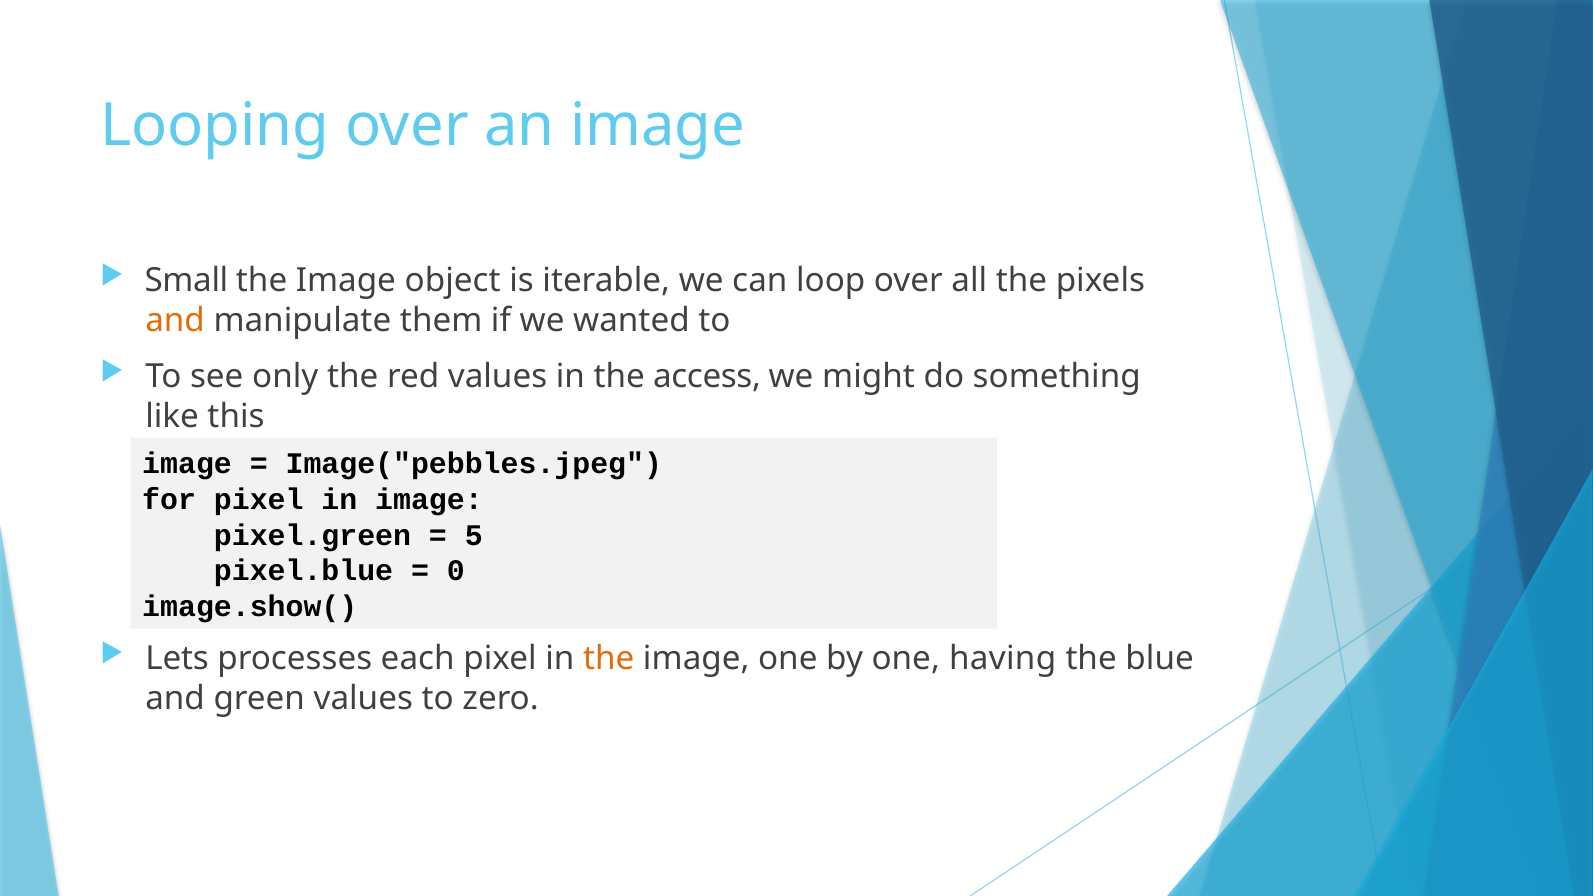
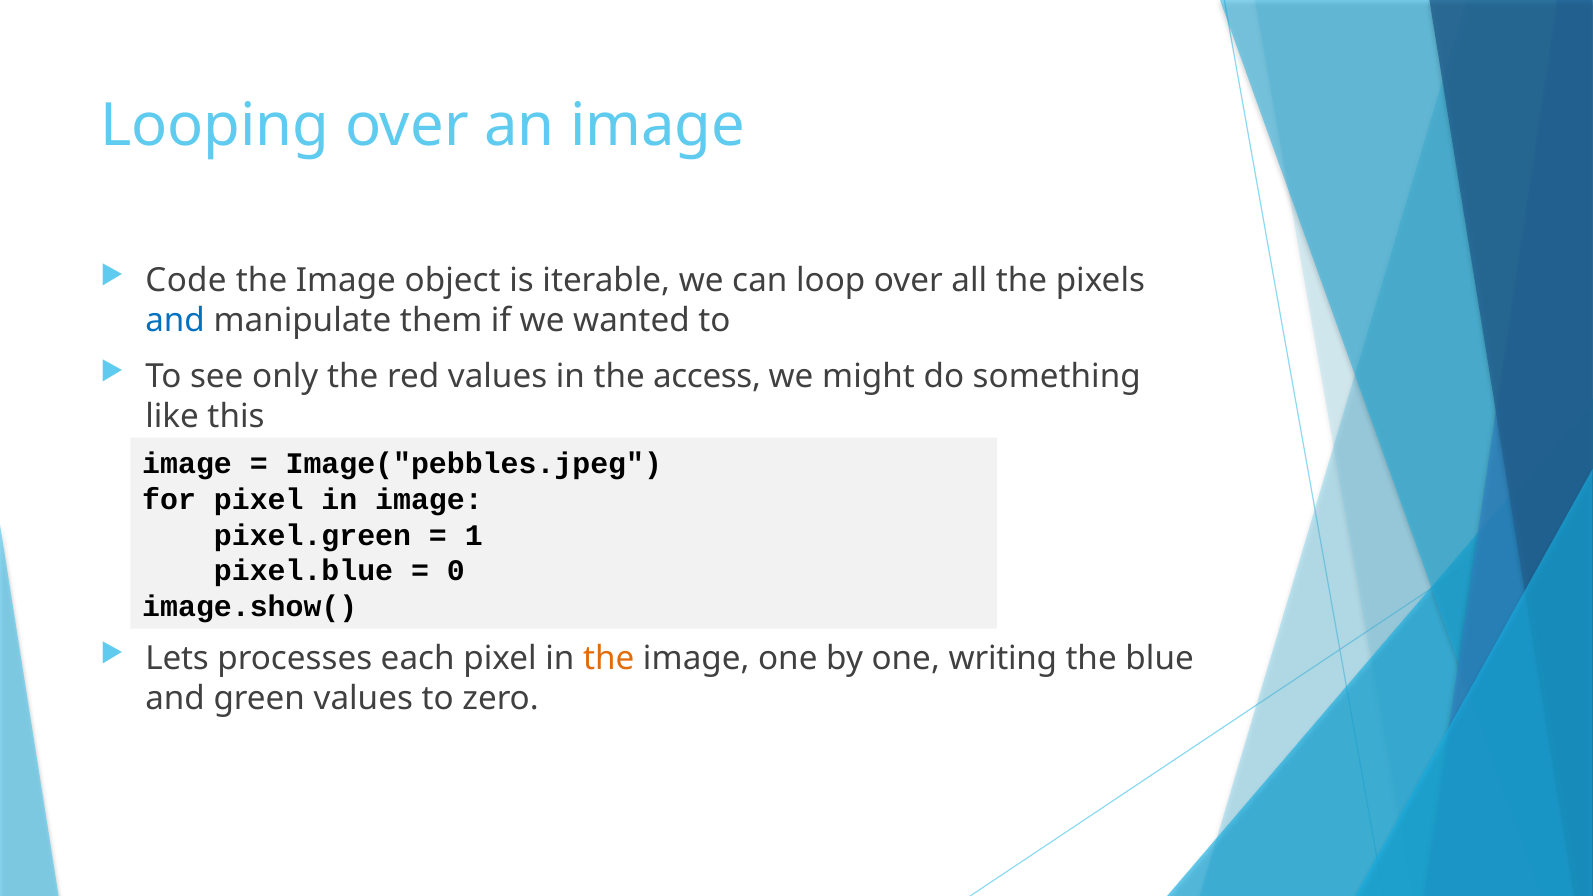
Small: Small -> Code
and at (175, 320) colour: orange -> blue
5: 5 -> 1
having: having -> writing
